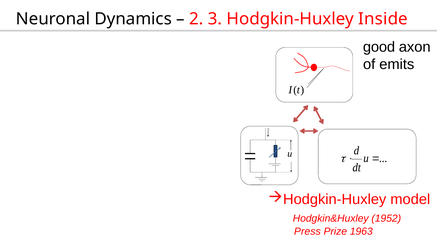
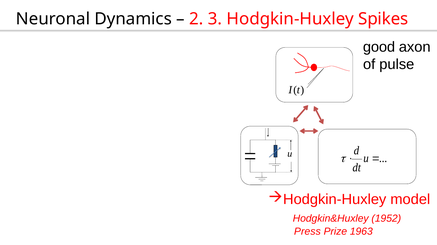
Inside: Inside -> Spikes
emits: emits -> pulse
